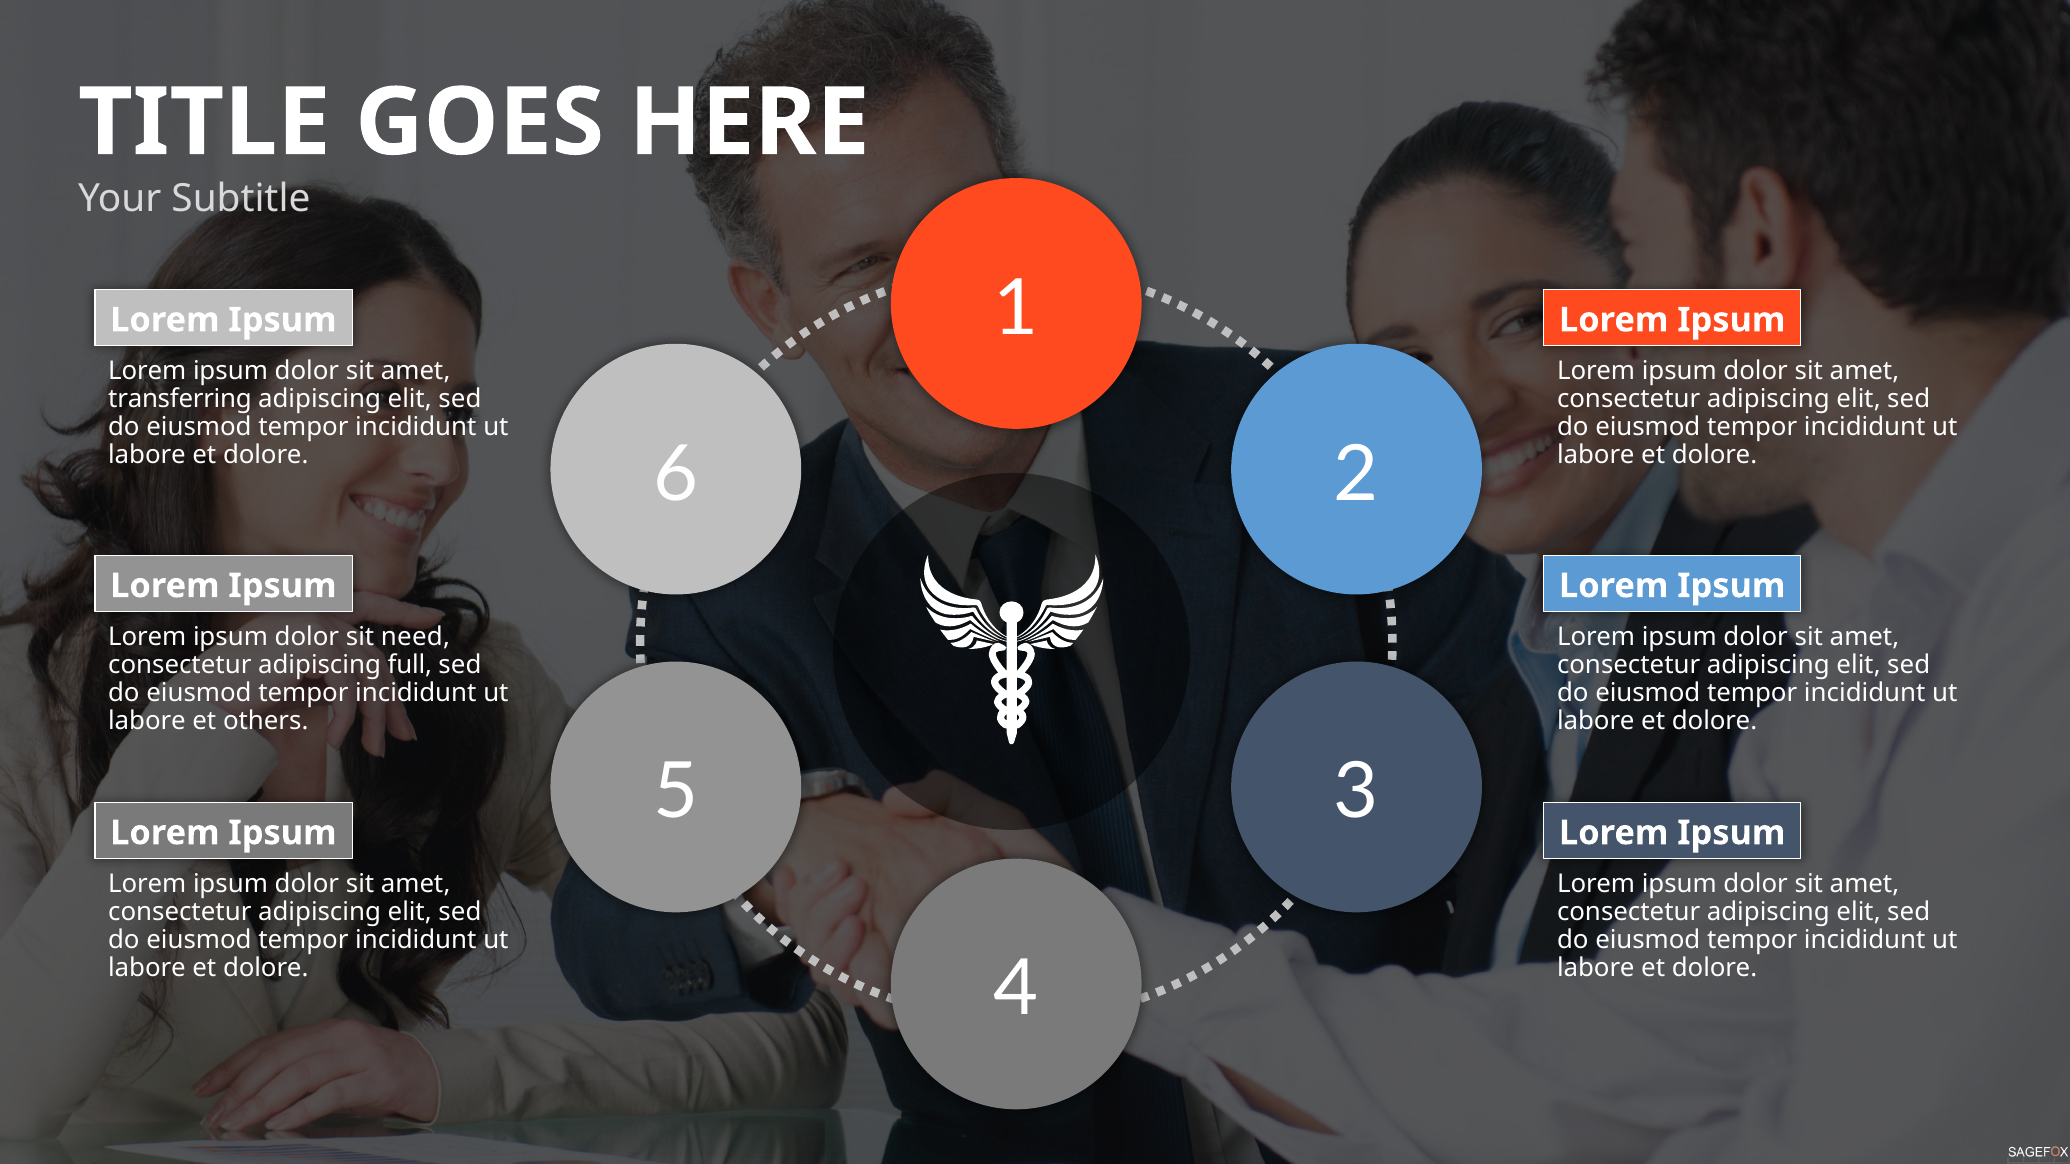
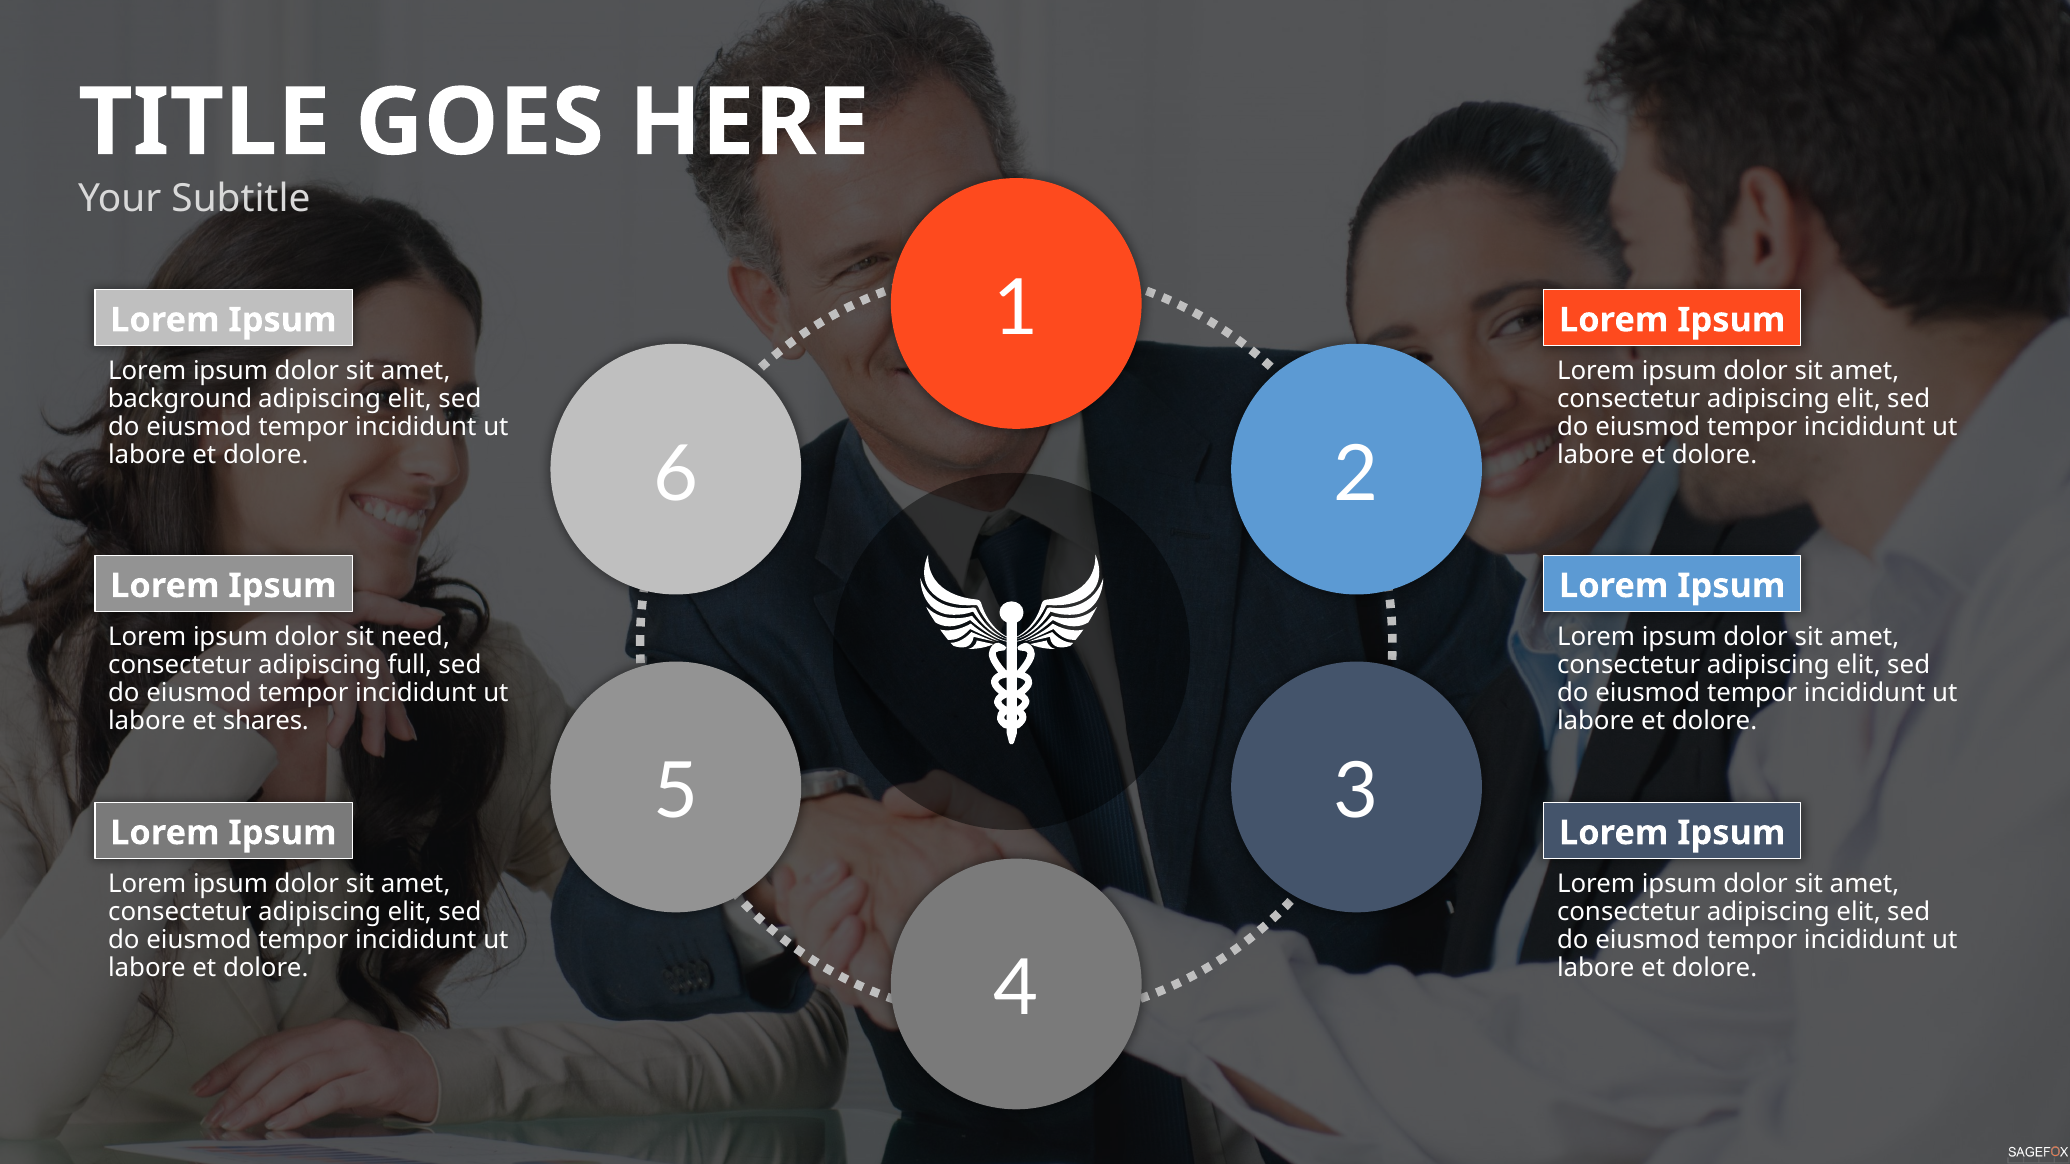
transferring: transferring -> background
others: others -> shares
